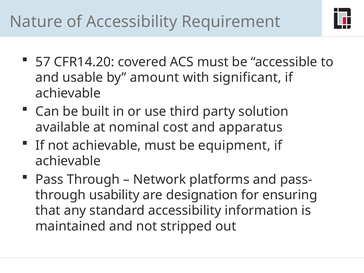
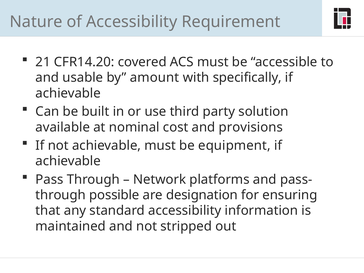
57: 57 -> 21
significant: significant -> specifically
apparatus: apparatus -> provisions
usability: usability -> possible
